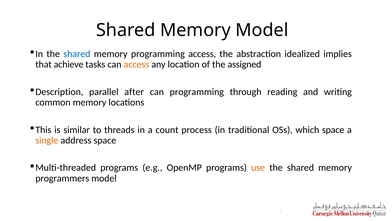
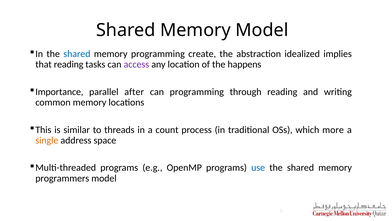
programming access: access -> create
that achieve: achieve -> reading
access at (136, 64) colour: orange -> purple
assigned: assigned -> happens
Description: Description -> Importance
which space: space -> more
use colour: orange -> blue
